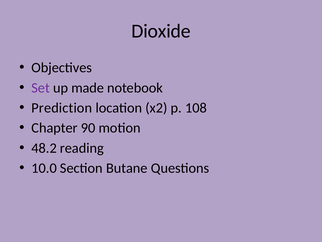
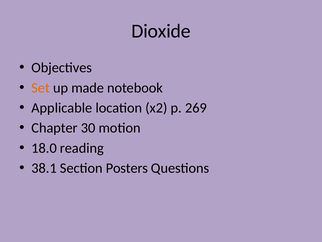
Set colour: purple -> orange
Prediction: Prediction -> Applicable
108: 108 -> 269
90: 90 -> 30
48.2: 48.2 -> 18.0
10.0: 10.0 -> 38.1
Butane: Butane -> Posters
